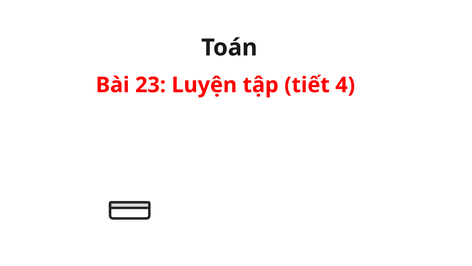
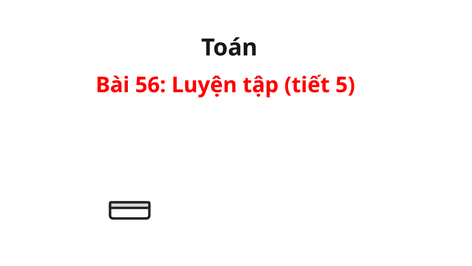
23: 23 -> 56
4: 4 -> 5
